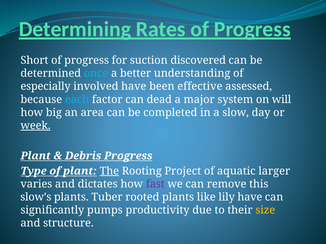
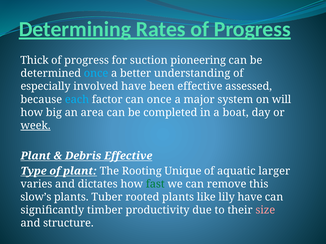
Short: Short -> Thick
discovered: discovered -> pioneering
can dead: dead -> once
slow: slow -> boat
Debris Progress: Progress -> Effective
The underline: present -> none
Project: Project -> Unique
fast colour: purple -> green
pumps: pumps -> timber
size colour: yellow -> pink
